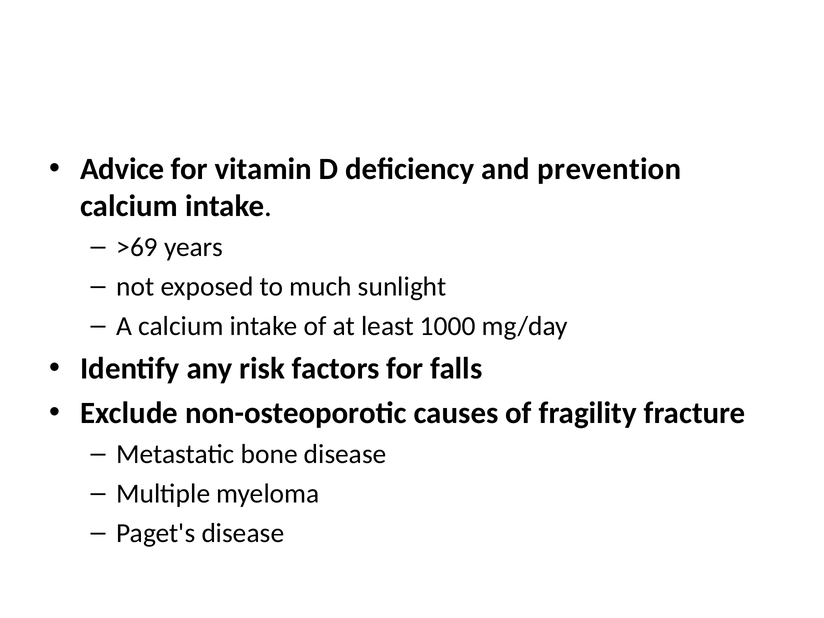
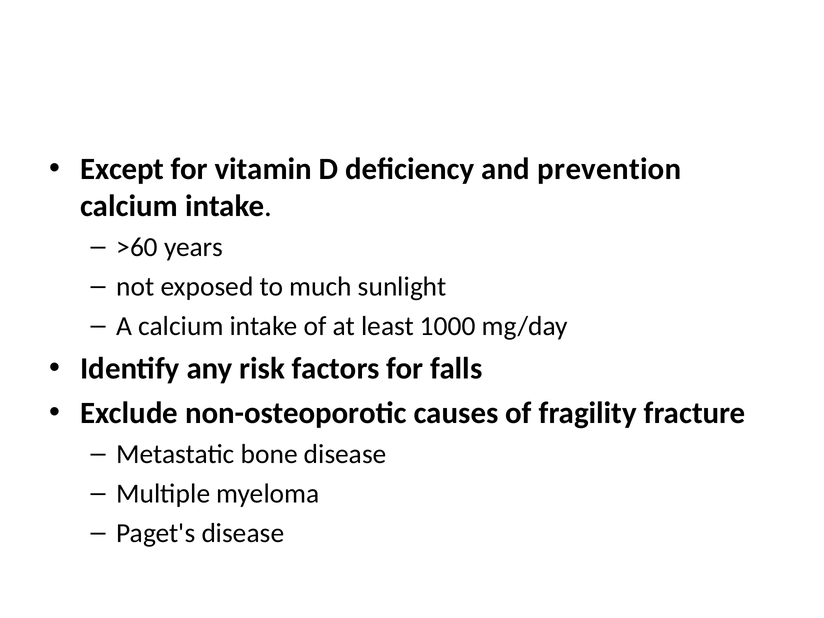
Advice: Advice -> Except
>69: >69 -> >60
